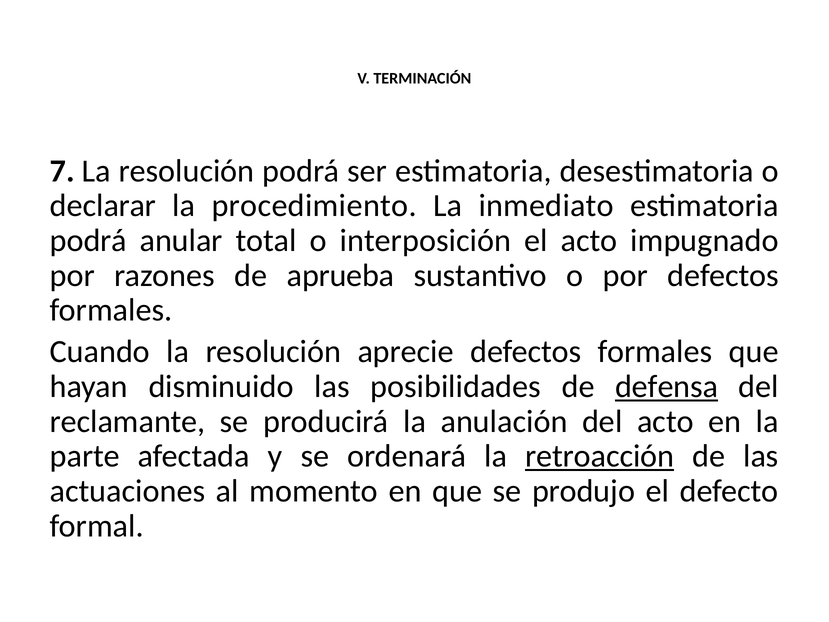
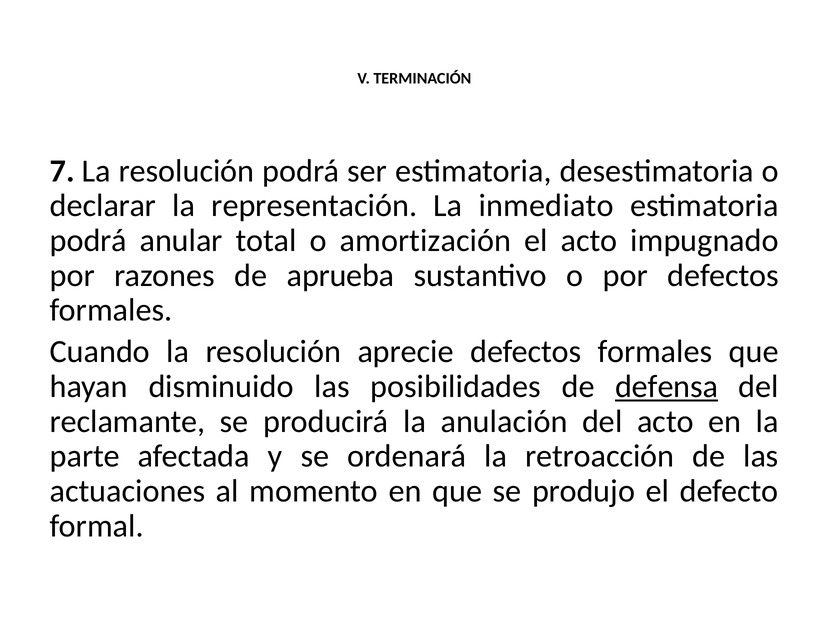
procedimiento: procedimiento -> representación
interposición: interposición -> amortización
retroacción underline: present -> none
